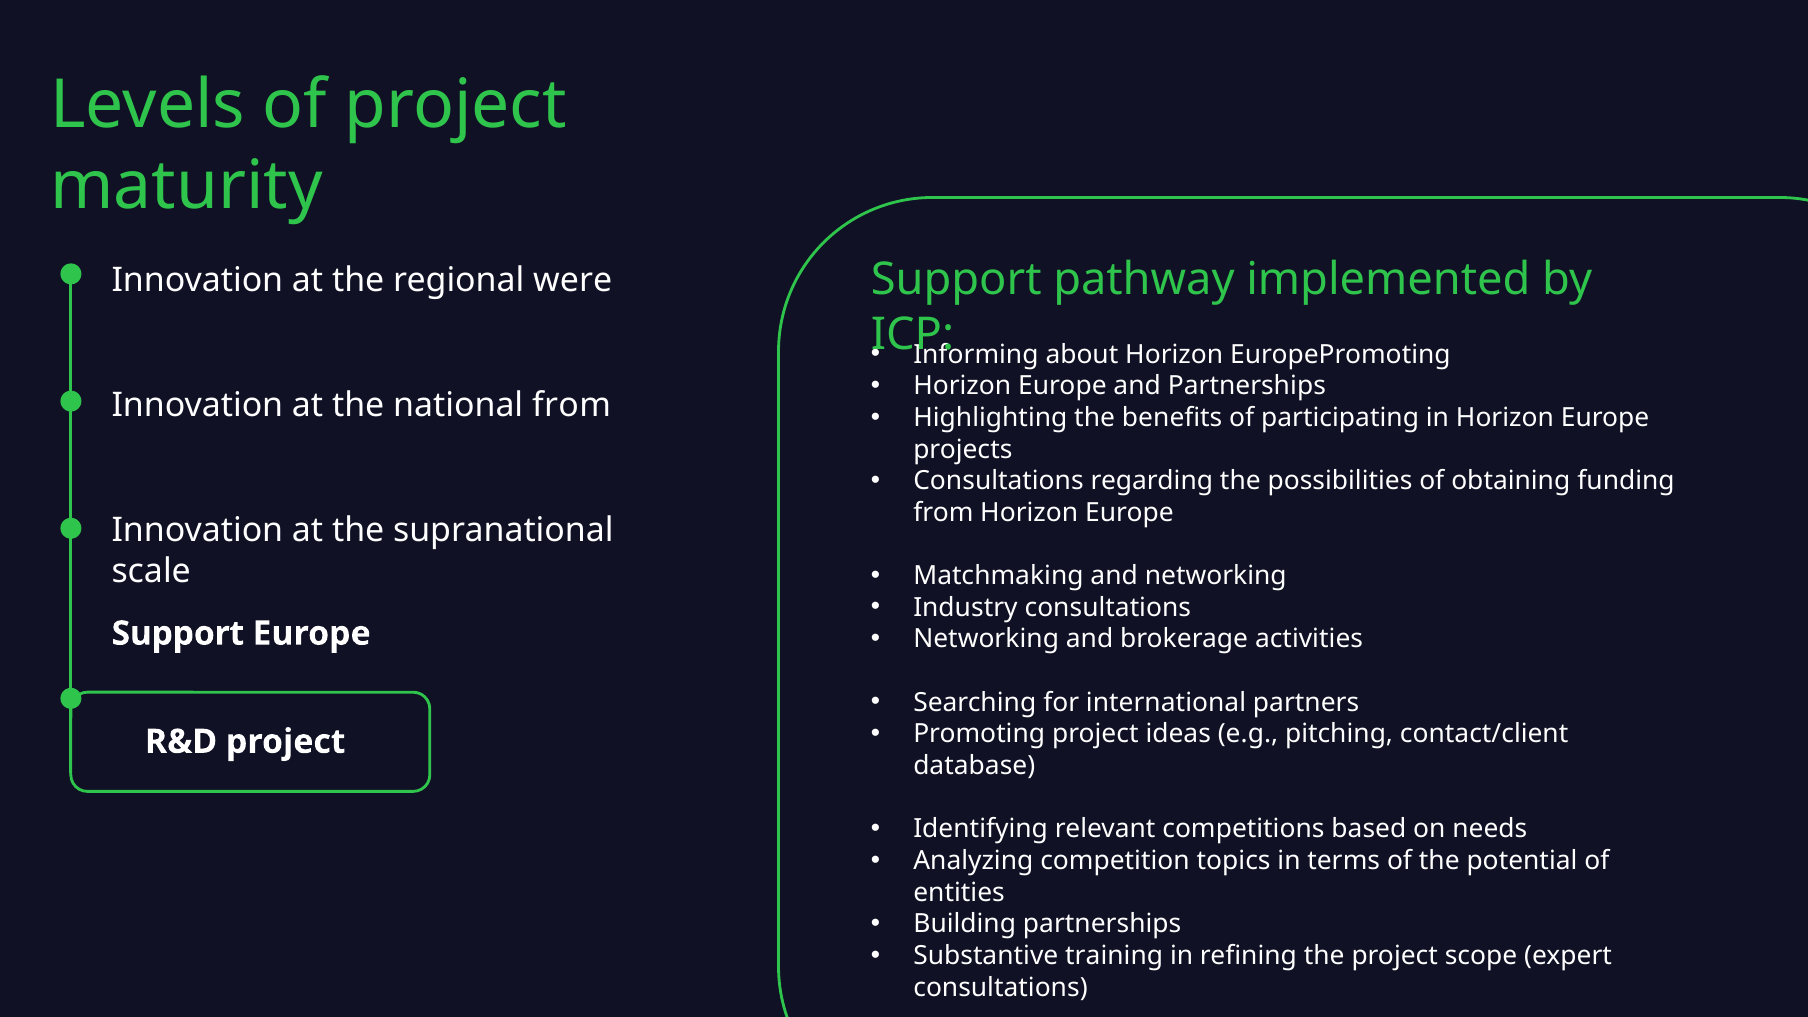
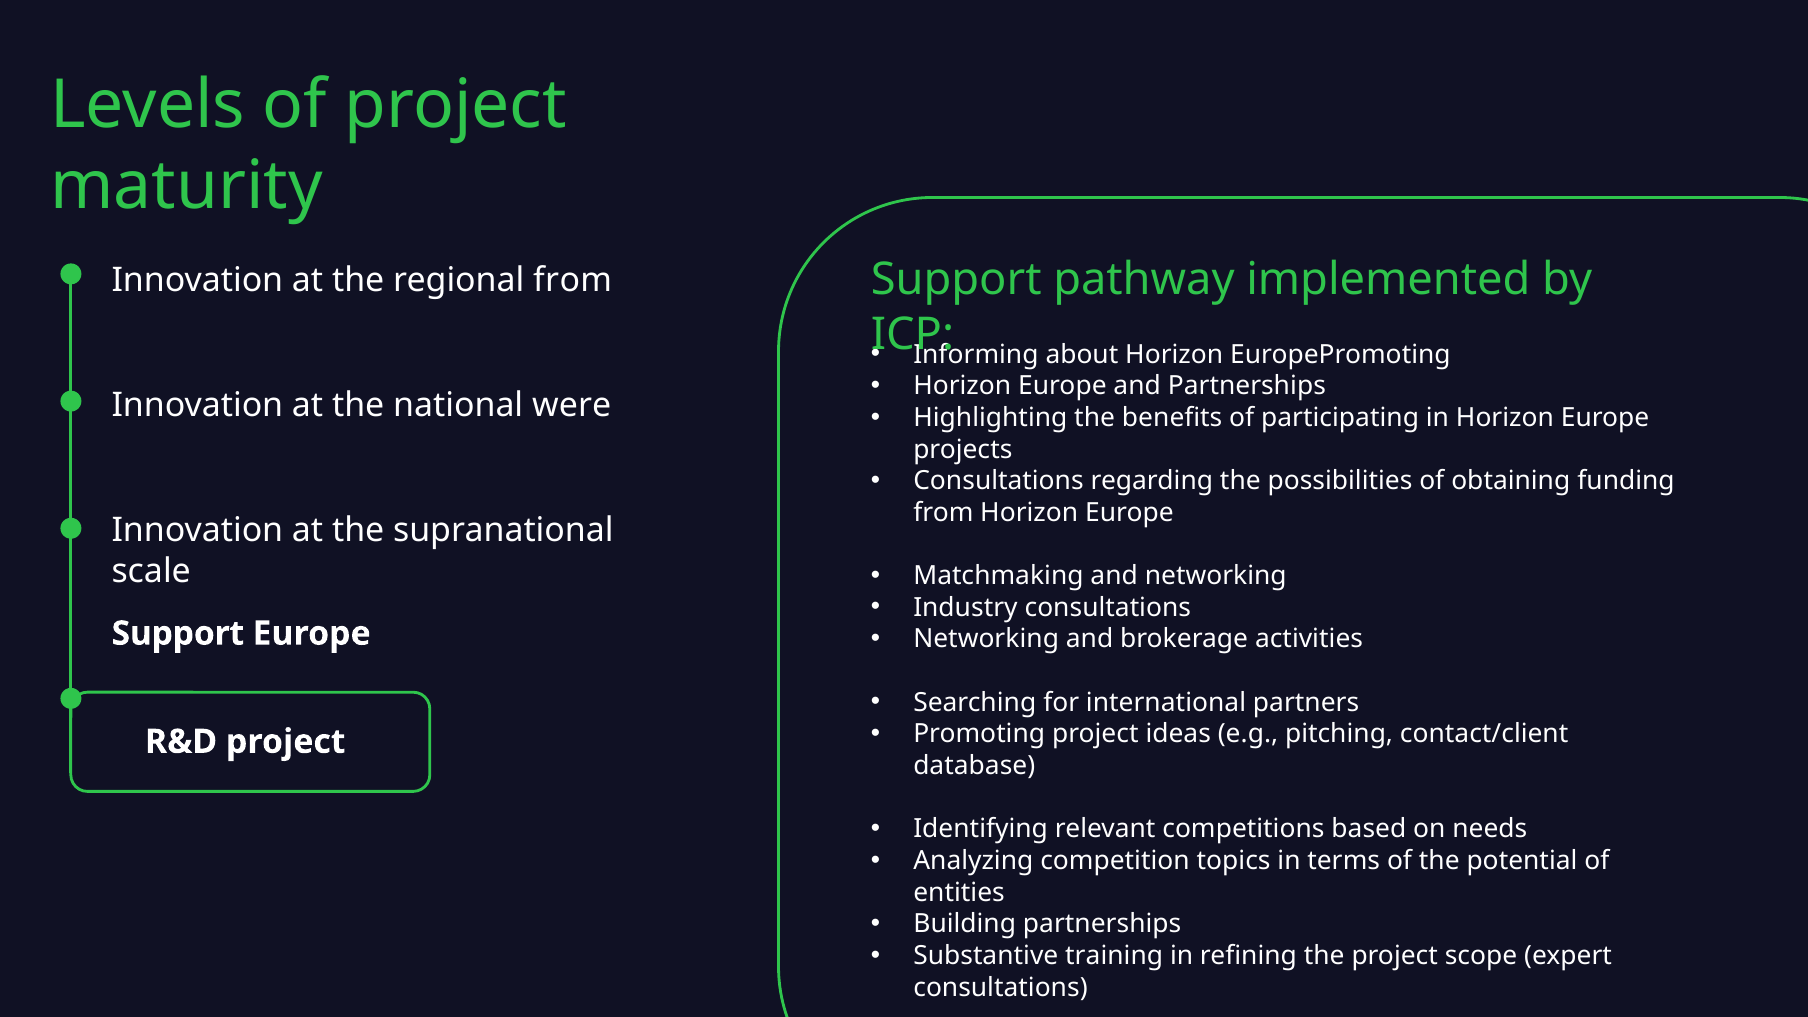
regional were: were -> from
national from: from -> were
